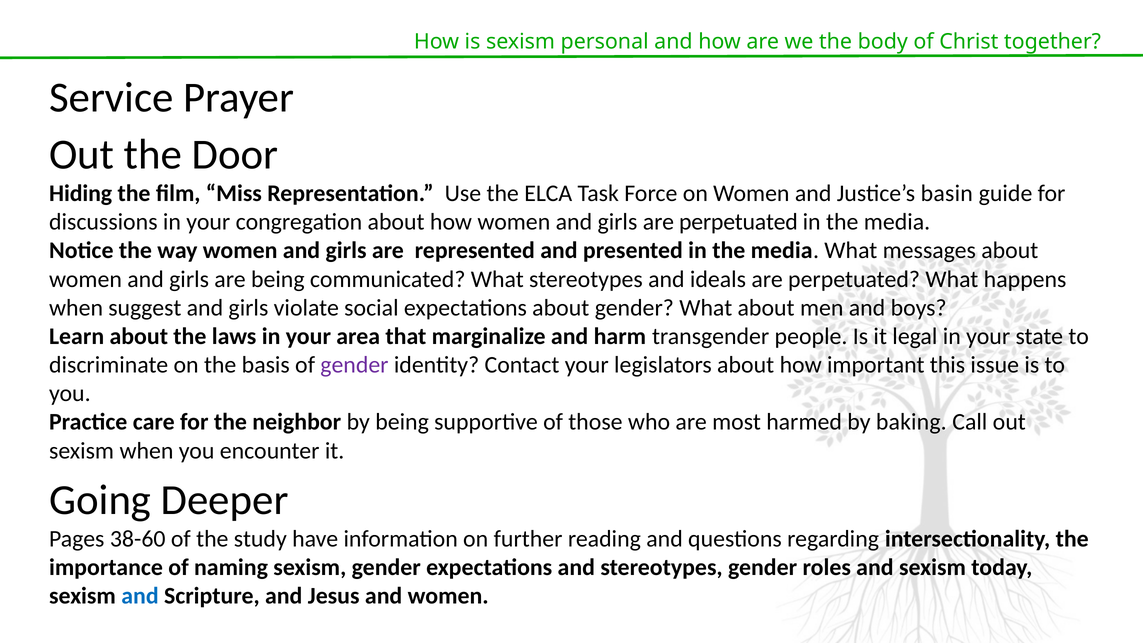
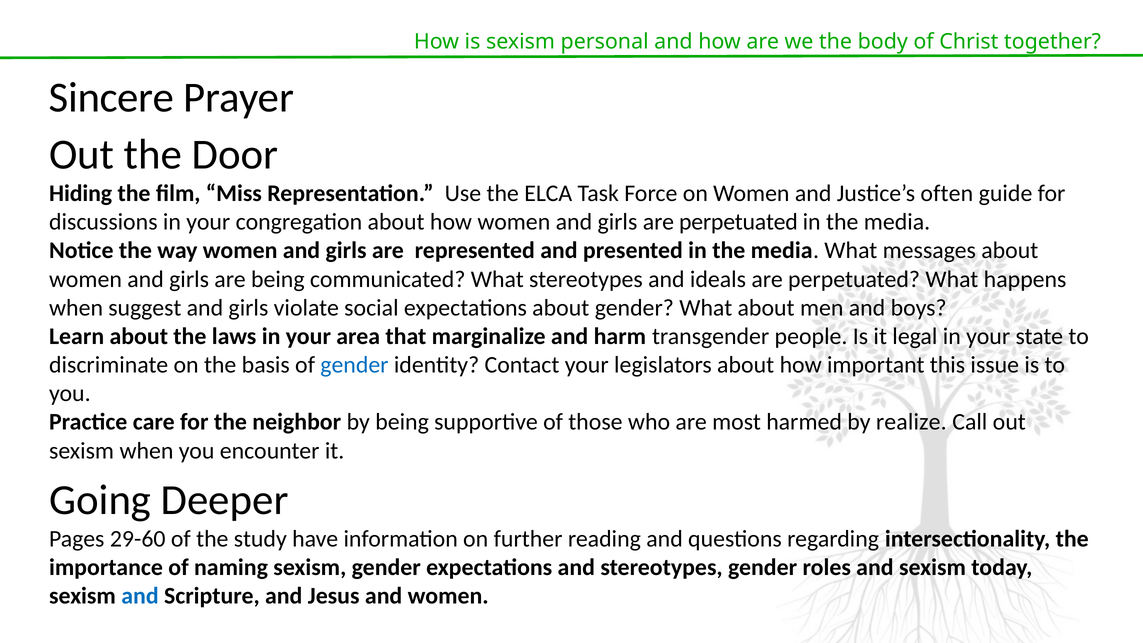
Service: Service -> Sincere
basin: basin -> often
gender at (354, 365) colour: purple -> blue
baking: baking -> realize
38-60: 38-60 -> 29-60
